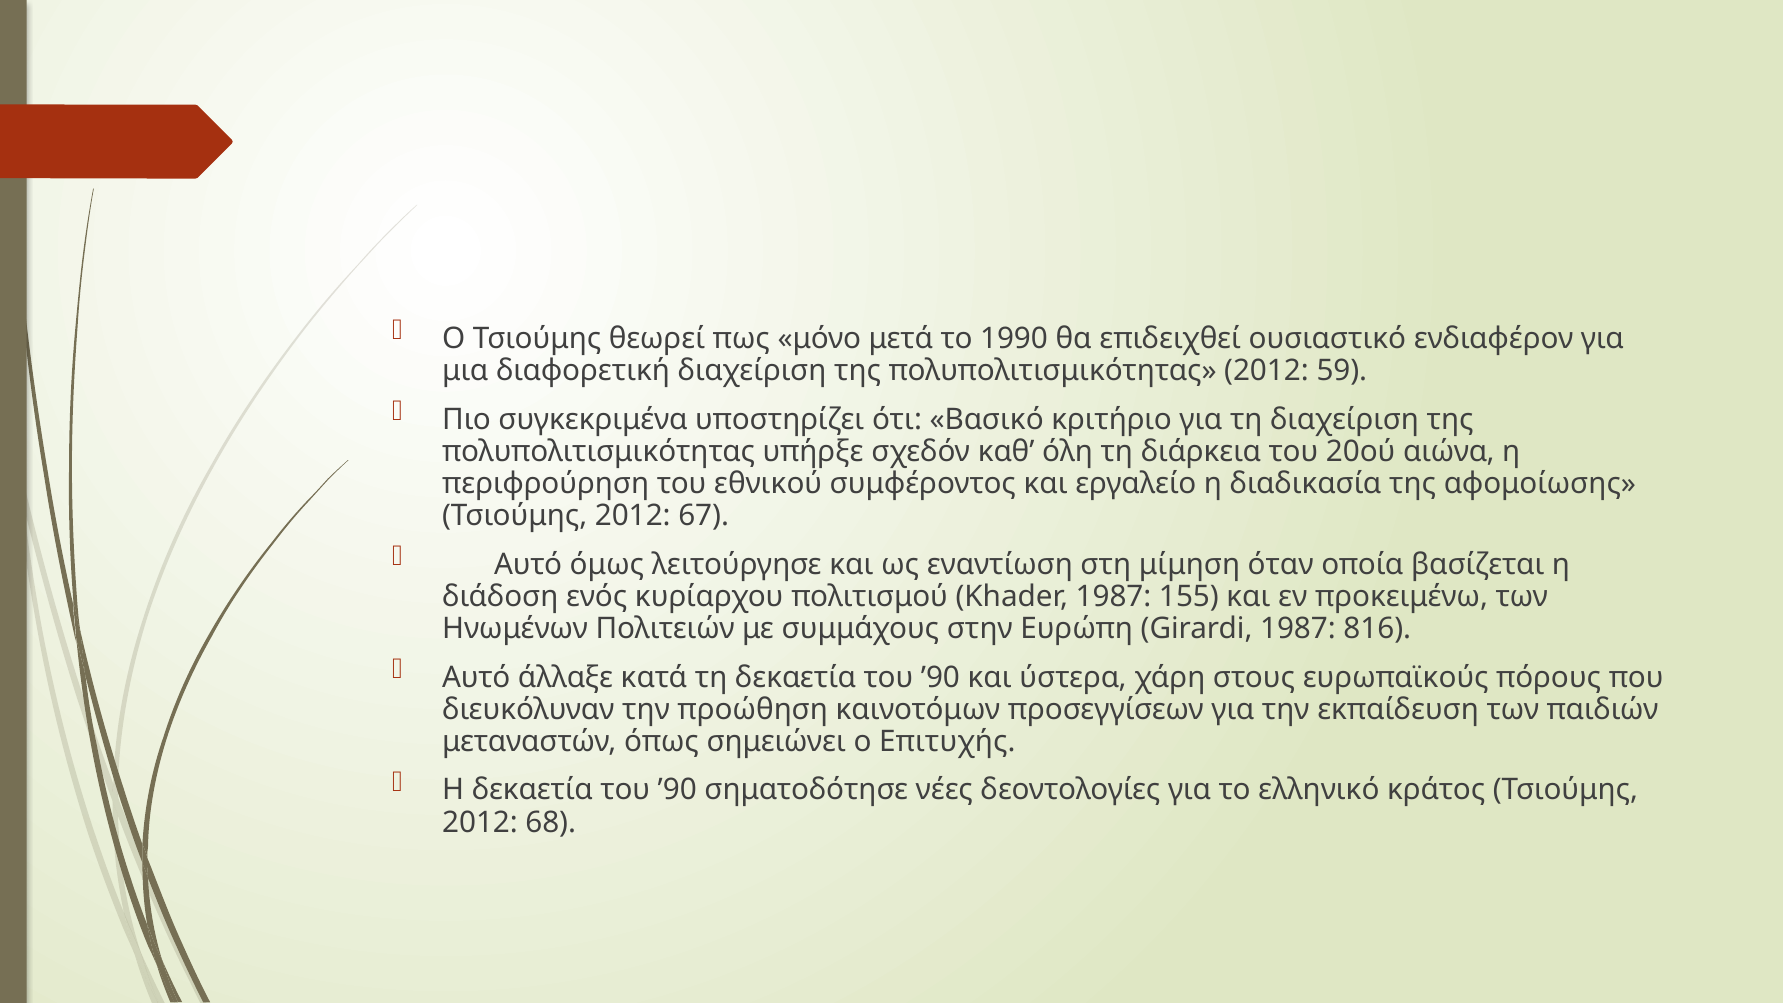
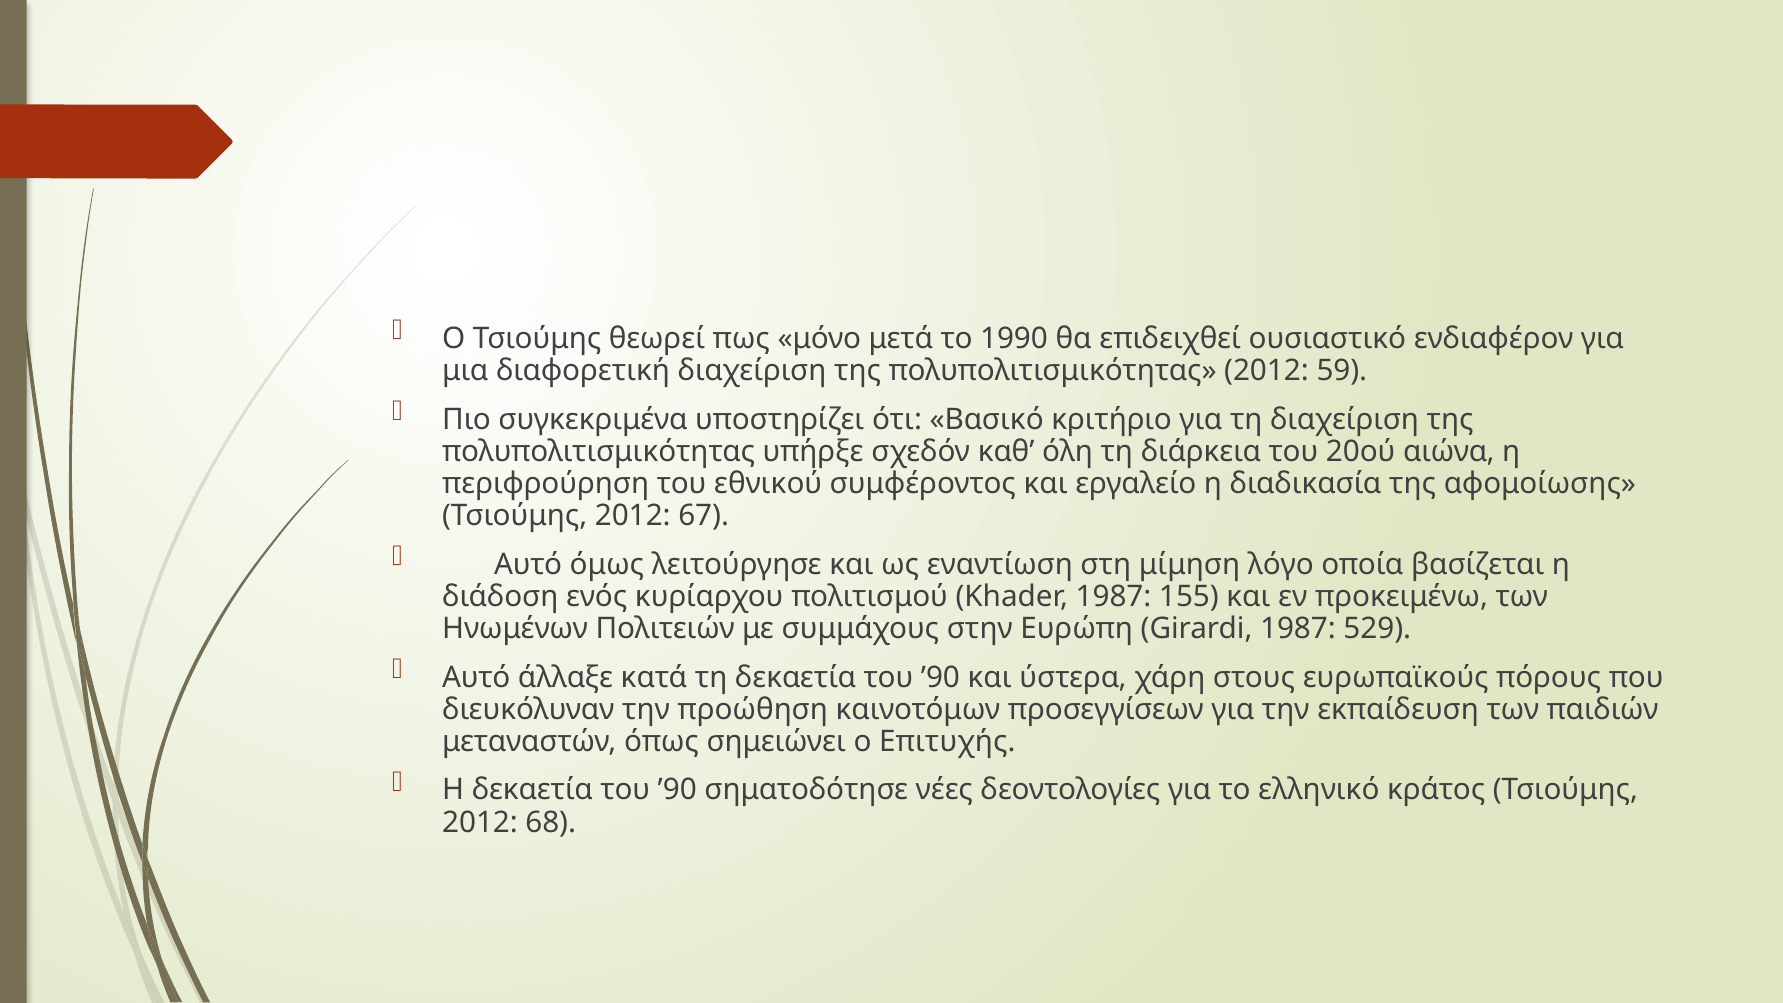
όταν: όταν -> λόγο
816: 816 -> 529
